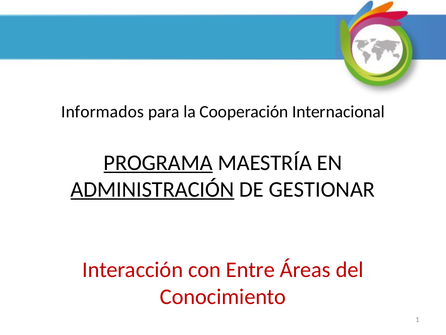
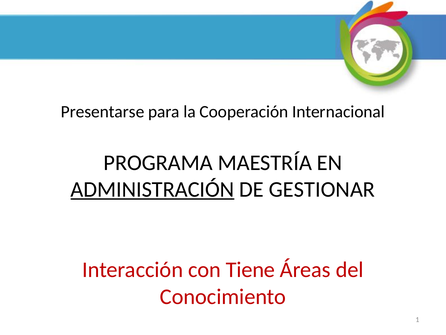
Informados: Informados -> Presentarse
PROGRAMA underline: present -> none
Entre: Entre -> Tiene
